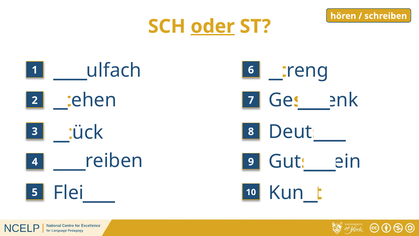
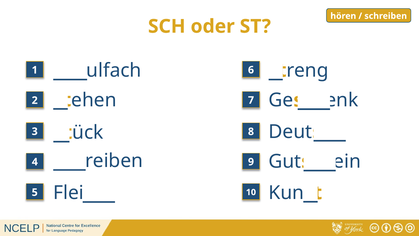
oder underline: present -> none
